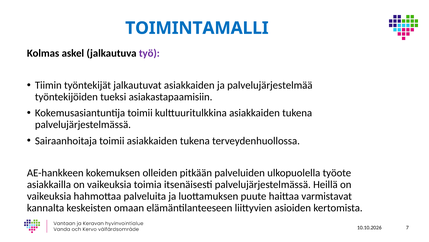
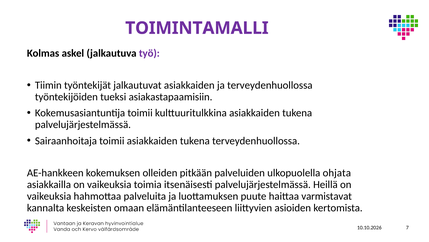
TOIMINTAMALLI colour: blue -> purple
ja palvelujärjestelmää: palvelujärjestelmää -> terveydenhuollossa
työote: työote -> ohjata
